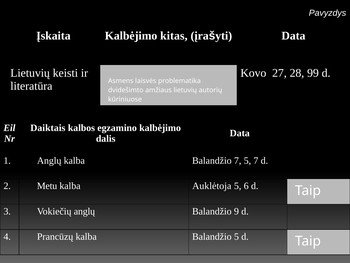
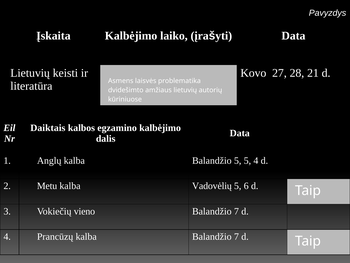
kitas: kitas -> laiko
99: 99 -> 21
Balandžio 7: 7 -> 5
5 7: 7 -> 4
Auklėtoja: Auklėtoja -> Vadovėlių
Vokiečių anglų: anglų -> vieno
9 at (236, 211): 9 -> 7
kalba Balandžio 5: 5 -> 7
